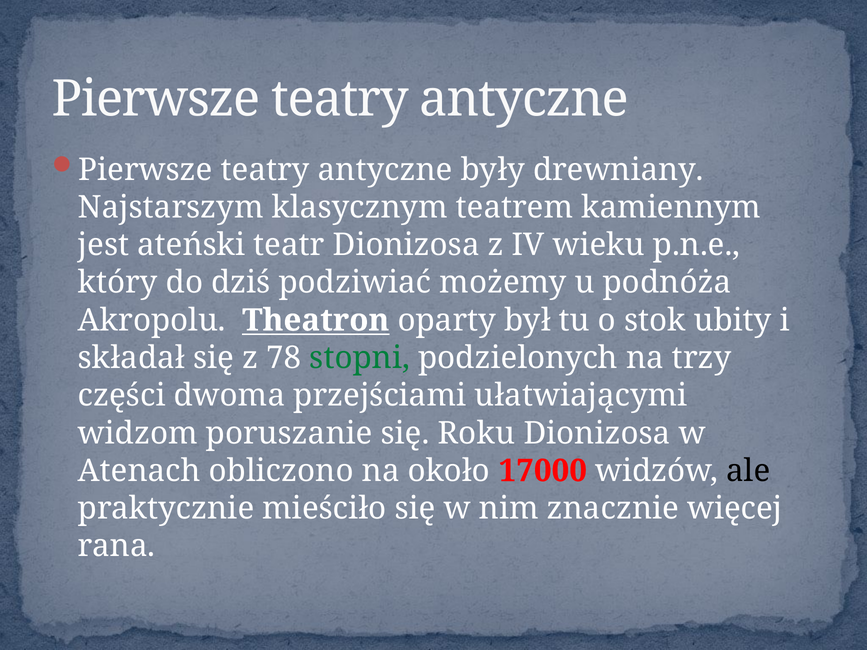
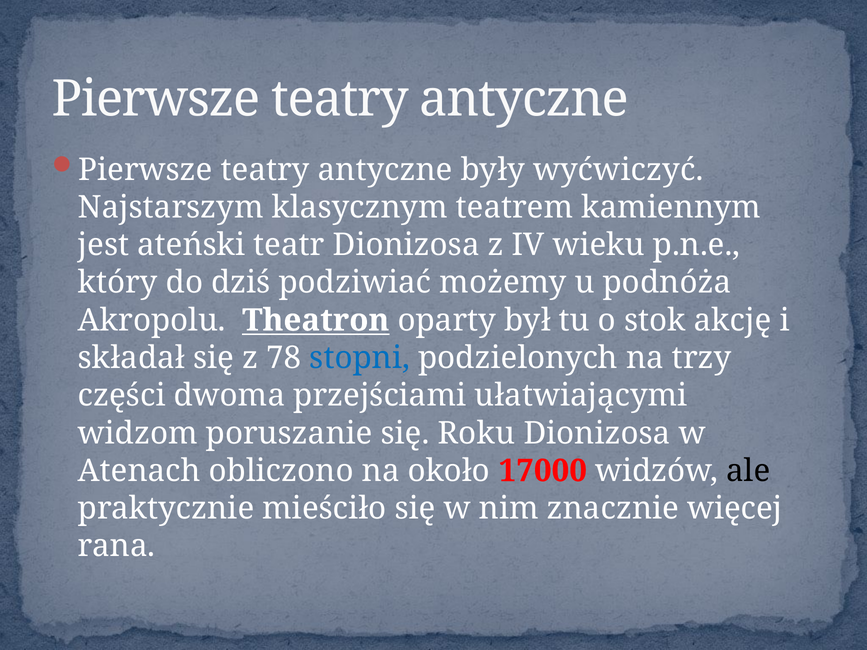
drewniany: drewniany -> wyćwiczyć
ubity: ubity -> akcję
stopni colour: green -> blue
